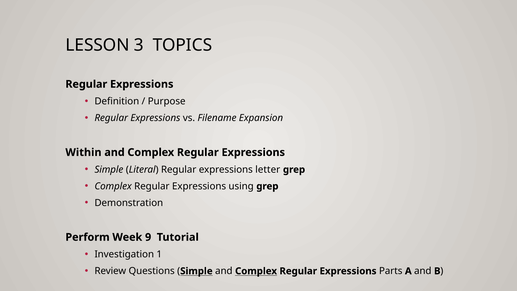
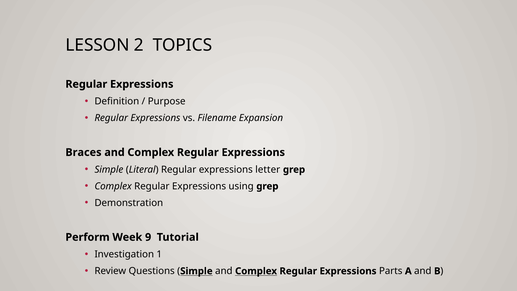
3: 3 -> 2
Within: Within -> Braces
